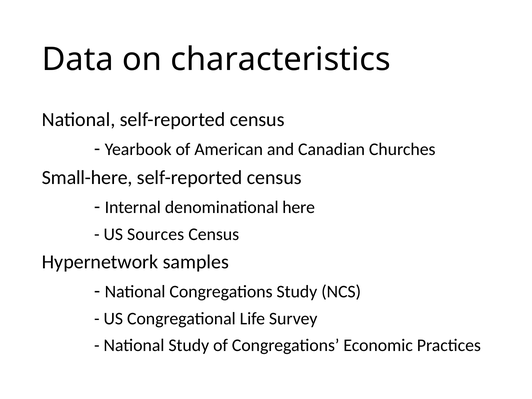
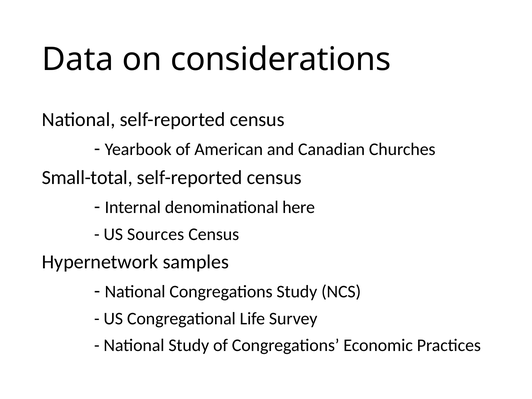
characteristics: characteristics -> considerations
Small-here: Small-here -> Small-total
